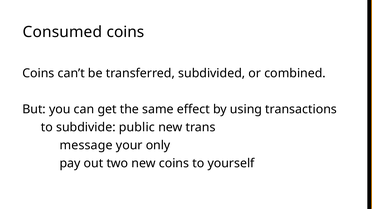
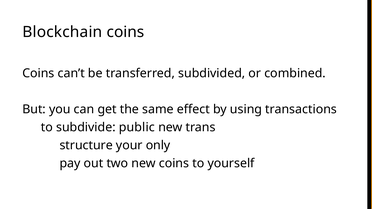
Consumed: Consumed -> Blockchain
message: message -> structure
